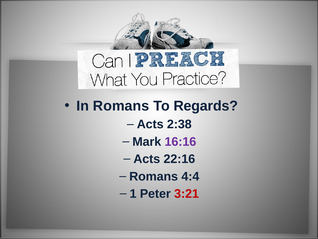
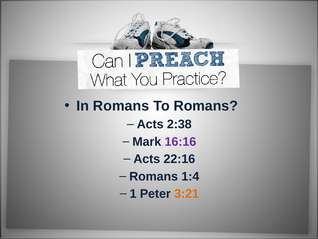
To Regards: Regards -> Romans
4:4: 4:4 -> 1:4
3:21 colour: red -> orange
